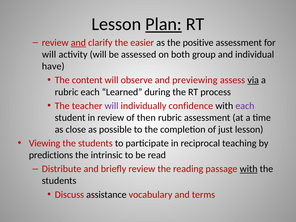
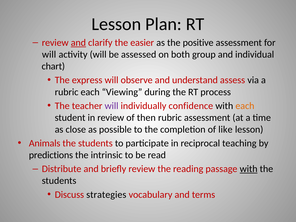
Plan underline: present -> none
have: have -> chart
content: content -> express
previewing: previewing -> understand
via underline: present -> none
Learned: Learned -> Viewing
each at (245, 106) colour: purple -> orange
just: just -> like
Viewing: Viewing -> Animals
assistance: assistance -> strategies
